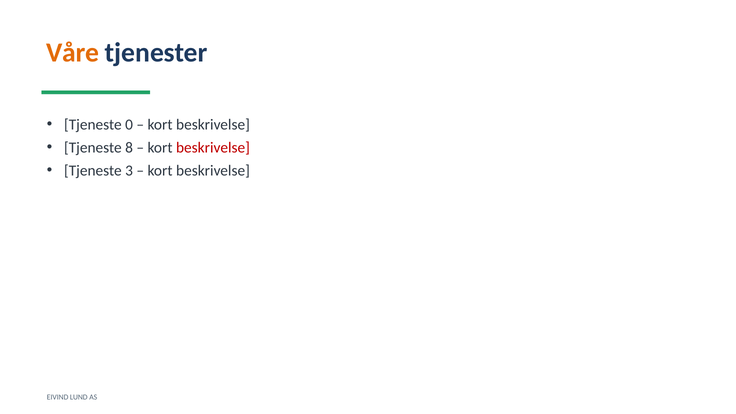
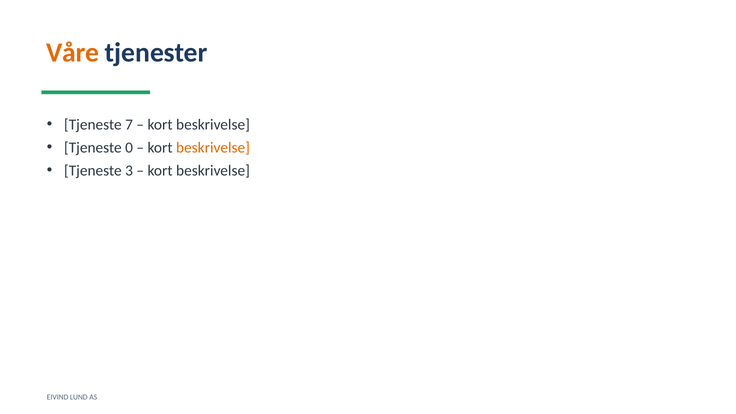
0: 0 -> 7
8: 8 -> 0
beskrivelse at (213, 148) colour: red -> orange
